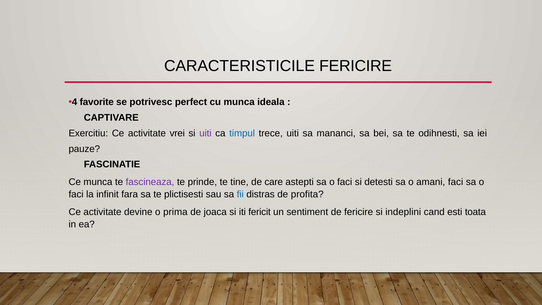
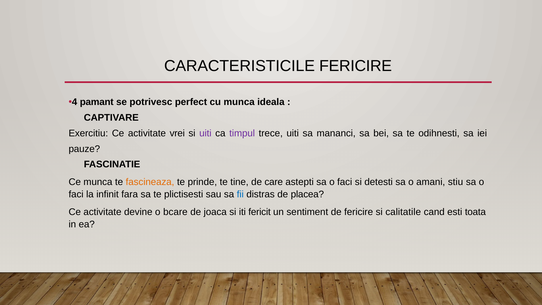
favorite: favorite -> pamant
timpul colour: blue -> purple
fascineaza colour: purple -> orange
amani faci: faci -> stiu
profita: profita -> placea
prima: prima -> bcare
indeplini: indeplini -> calitatile
